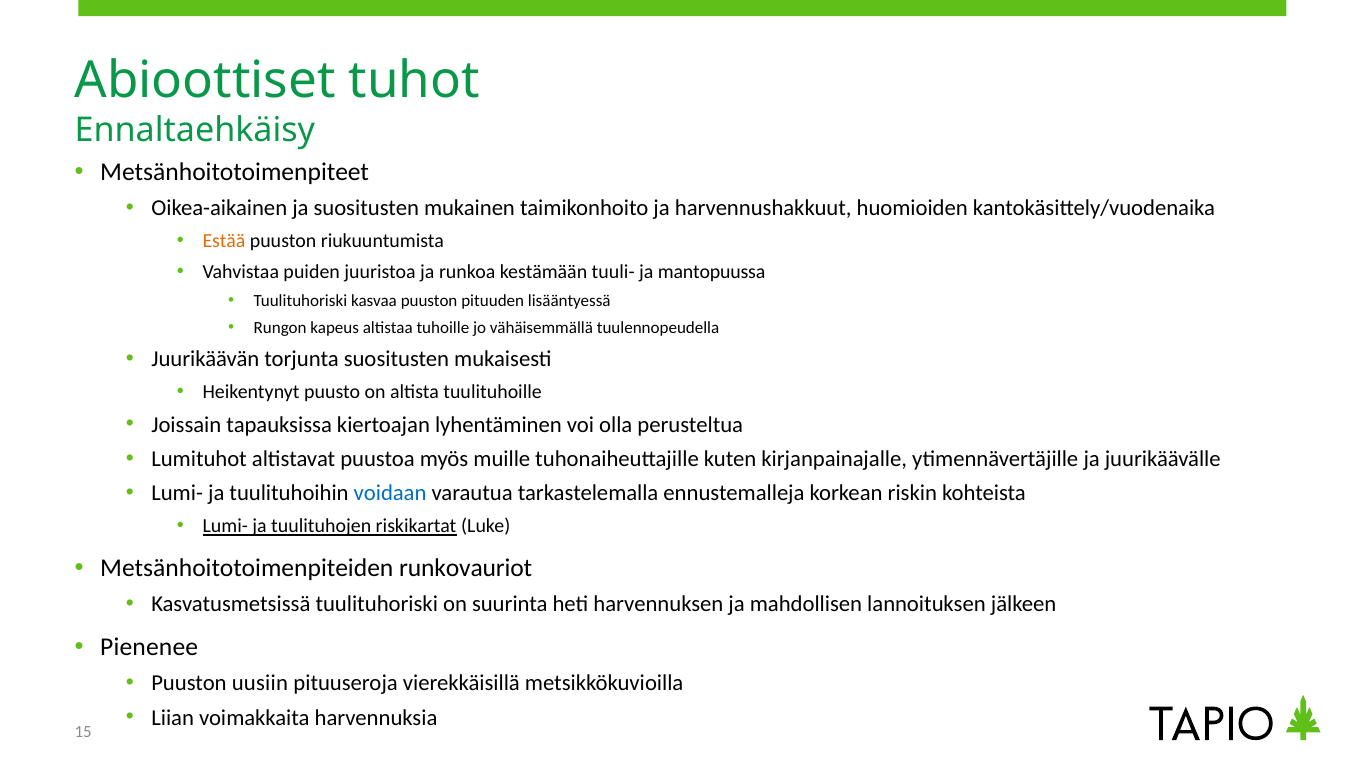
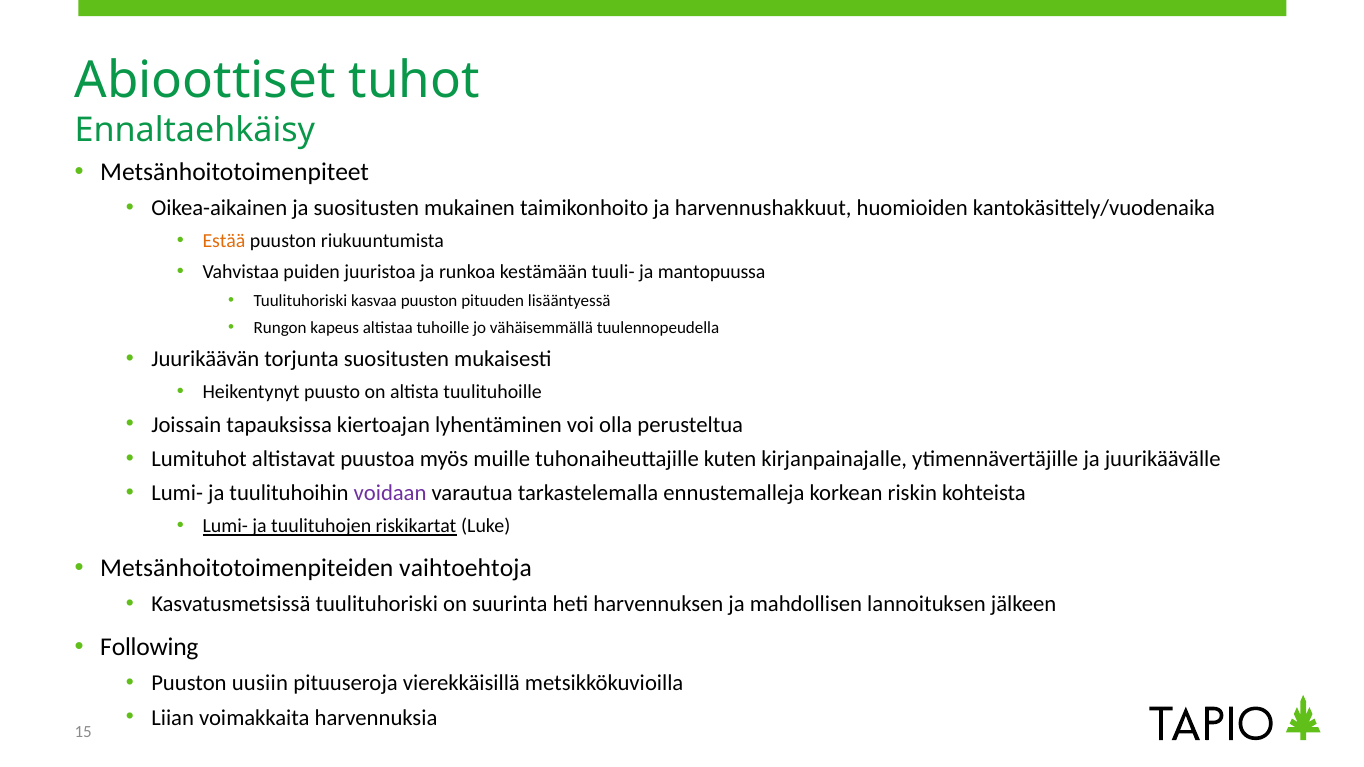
voidaan colour: blue -> purple
runkovauriot: runkovauriot -> vaihtoehtoja
Pienenee: Pienenee -> Following
